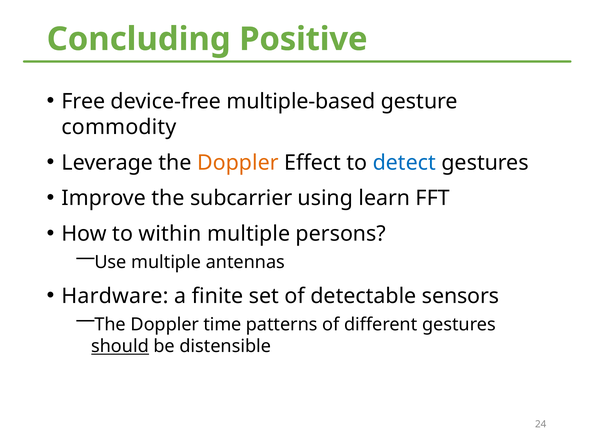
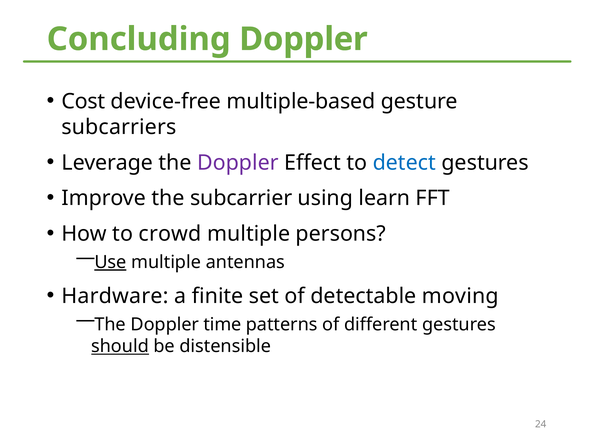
Concluding Positive: Positive -> Doppler
Free: Free -> Cost
commodity: commodity -> subcarriers
Doppler at (238, 163) colour: orange -> purple
within: within -> crowd
Use underline: none -> present
sensors: sensors -> moving
